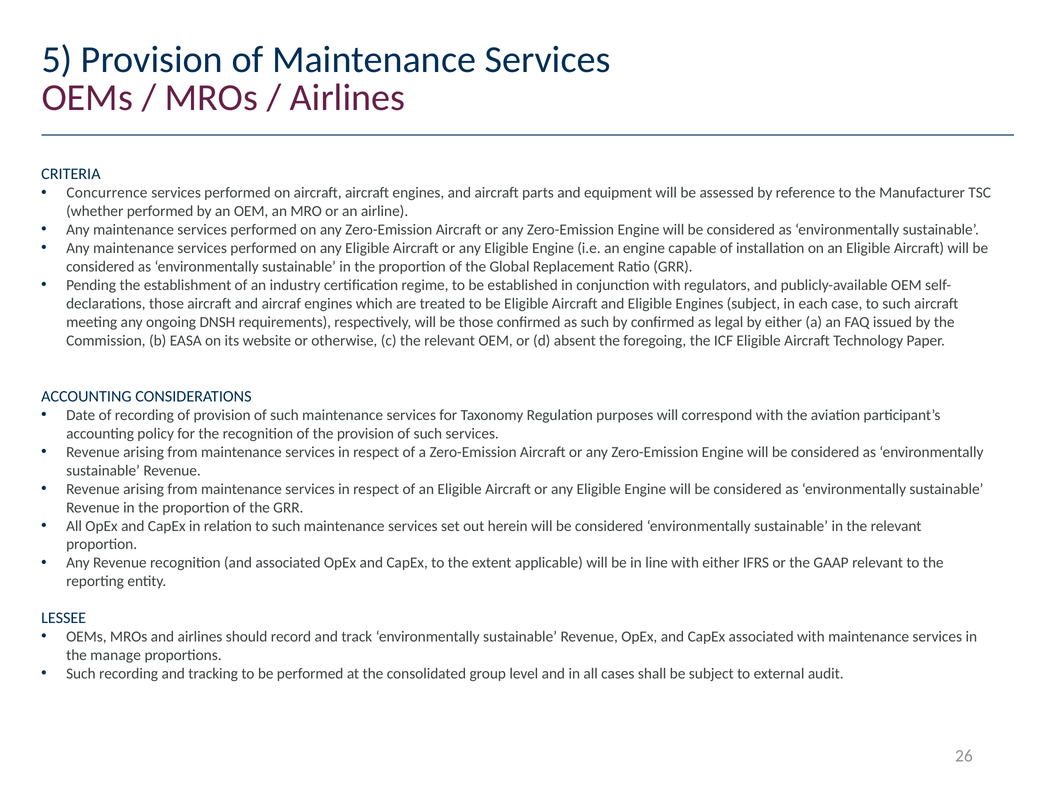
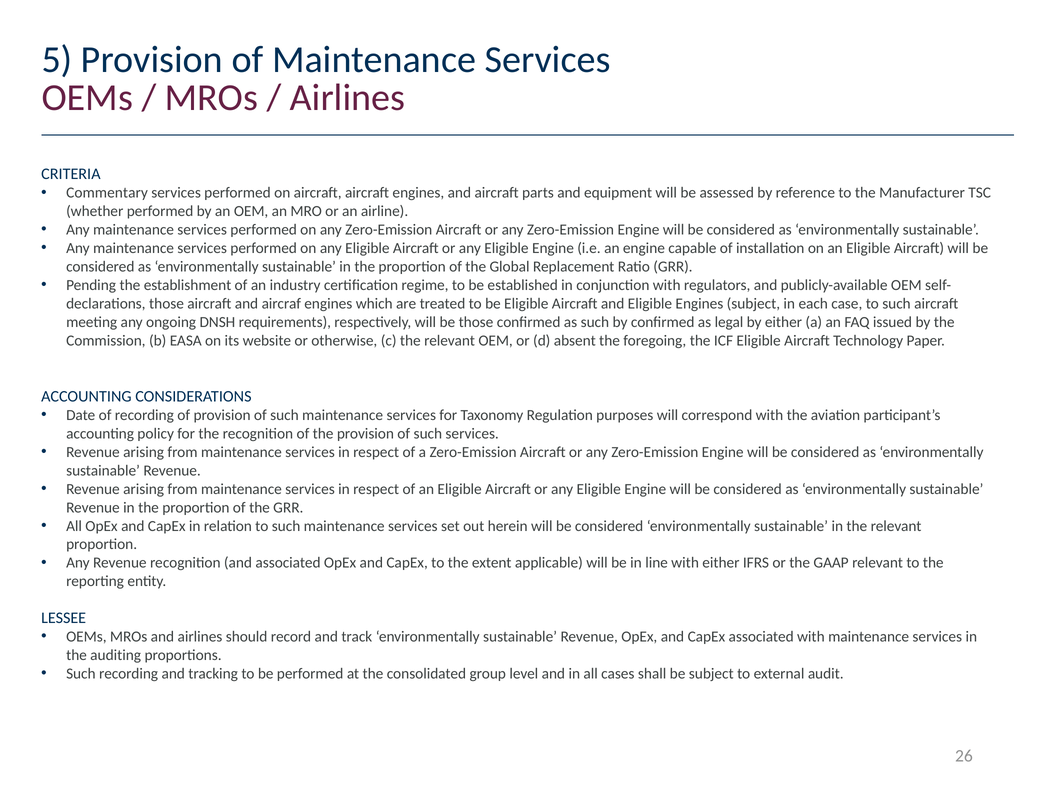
Concurrence: Concurrence -> Commentary
manage: manage -> auditing
